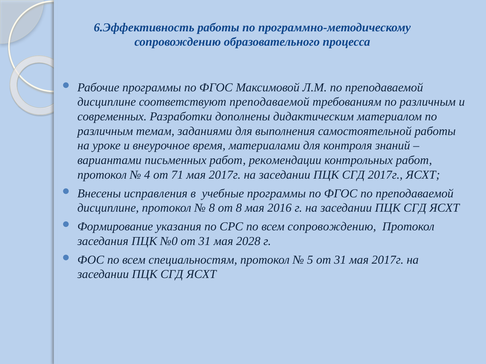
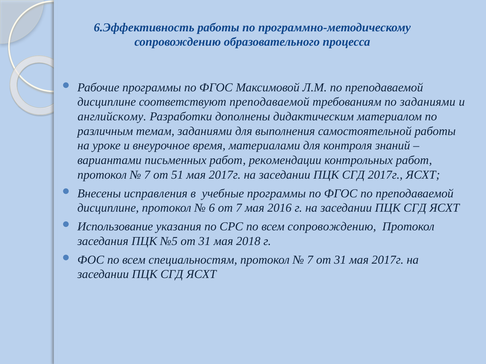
требованиям по различным: различным -> заданиями
современных: современных -> английскому
4 at (147, 175): 4 -> 7
71: 71 -> 51
8 at (212, 208): 8 -> 6
от 8: 8 -> 7
Формирование: Формирование -> Использование
№0: №0 -> №5
2028: 2028 -> 2018
5 at (310, 260): 5 -> 7
